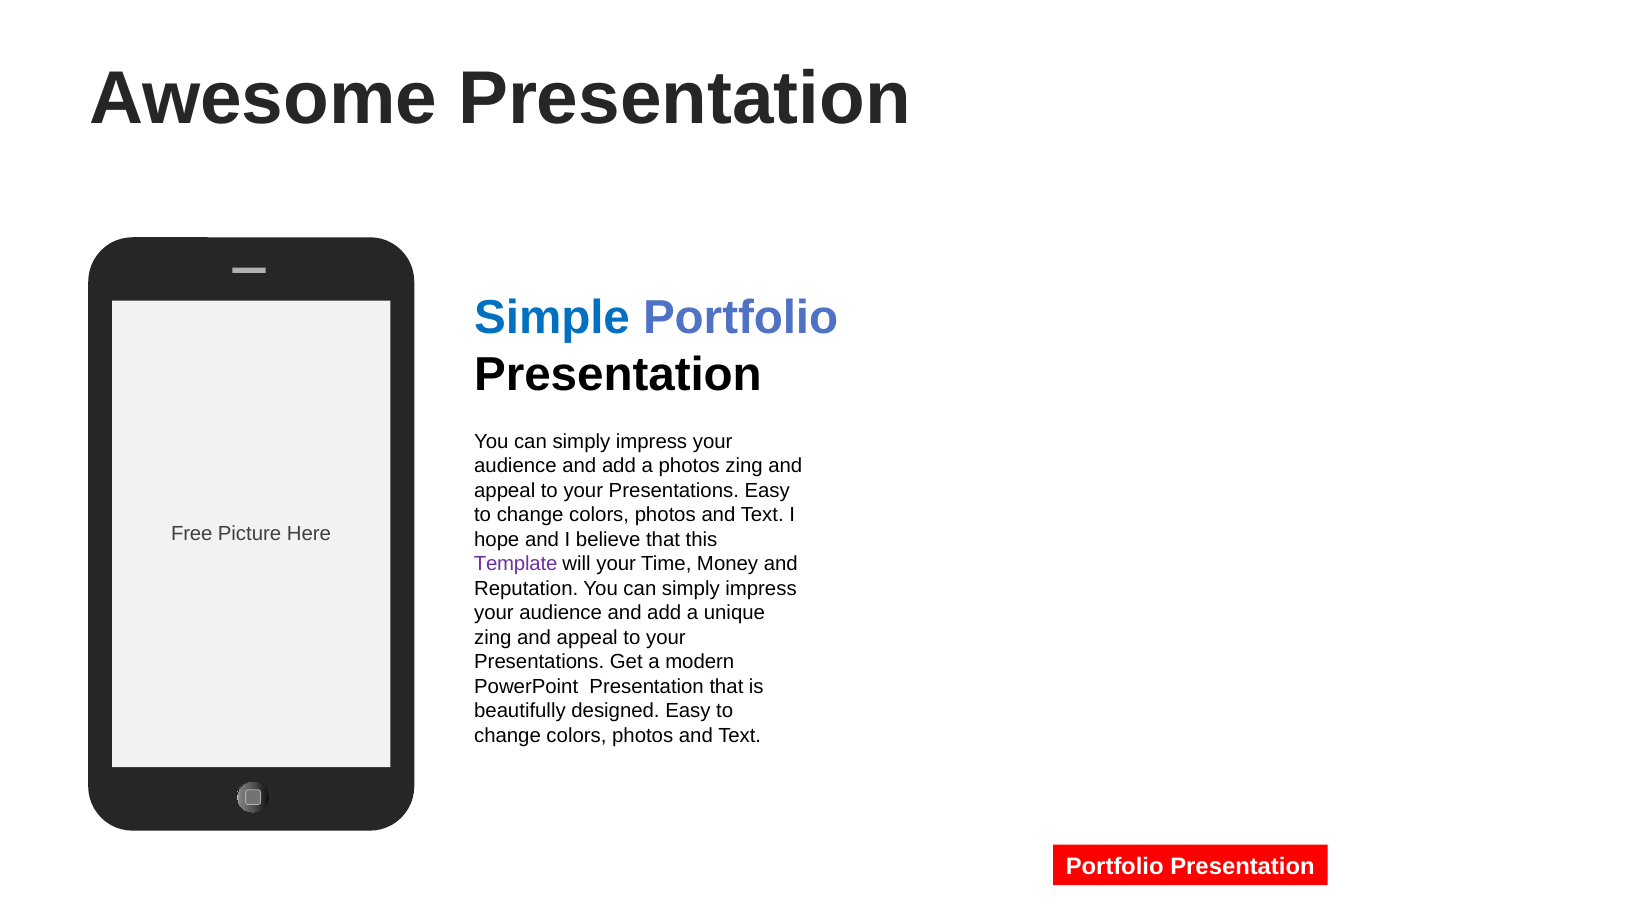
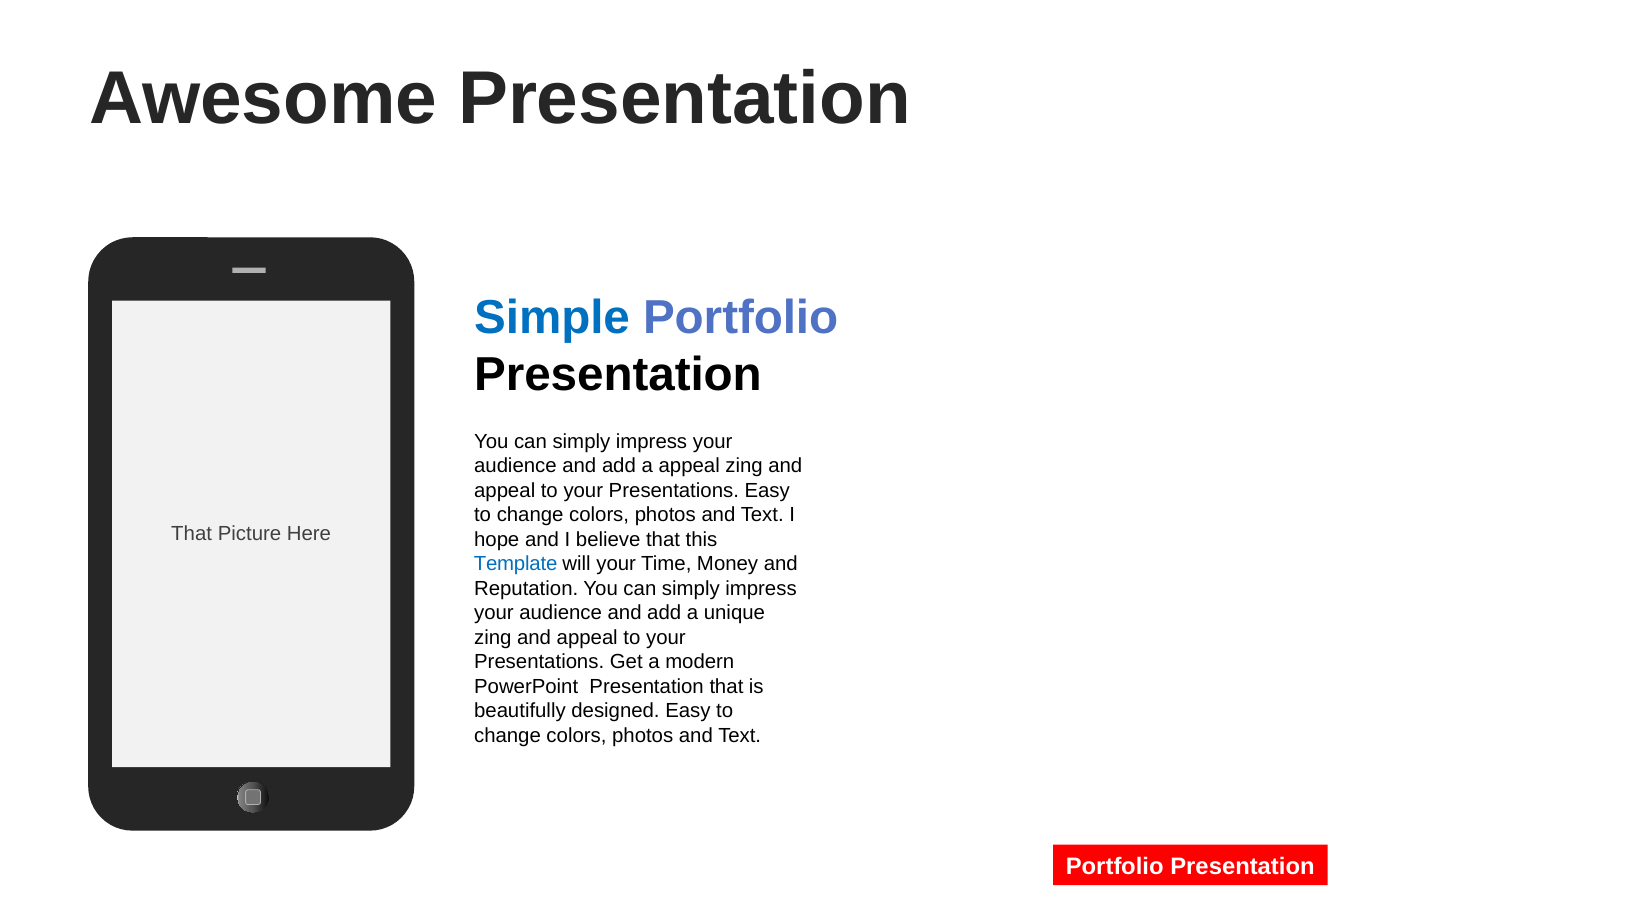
a photos: photos -> appeal
Free at (192, 534): Free -> That
Template colour: purple -> blue
